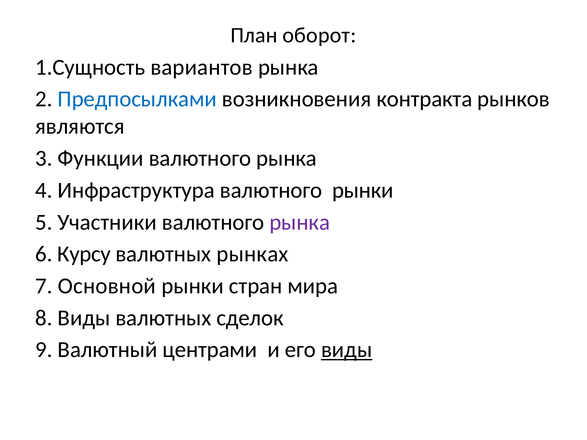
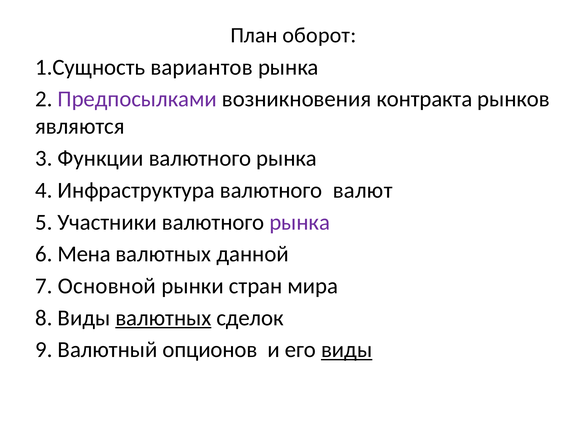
Предпосылками colour: blue -> purple
валютного рынки: рынки -> валют
Курсу: Курсу -> Мена
рынках: рынках -> данной
валютных at (163, 318) underline: none -> present
центрами: центрами -> опционов
